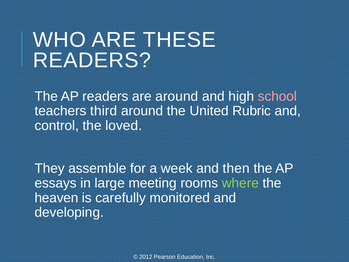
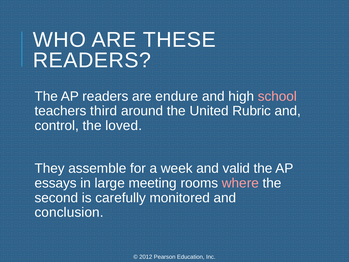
are around: around -> endure
then: then -> valid
where colour: light green -> pink
heaven: heaven -> second
developing: developing -> conclusion
